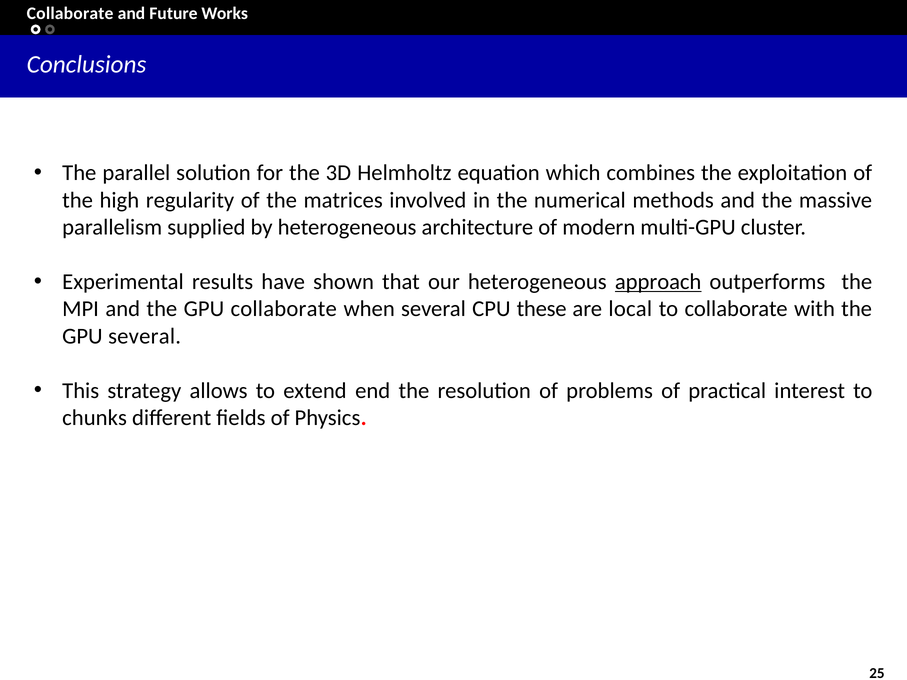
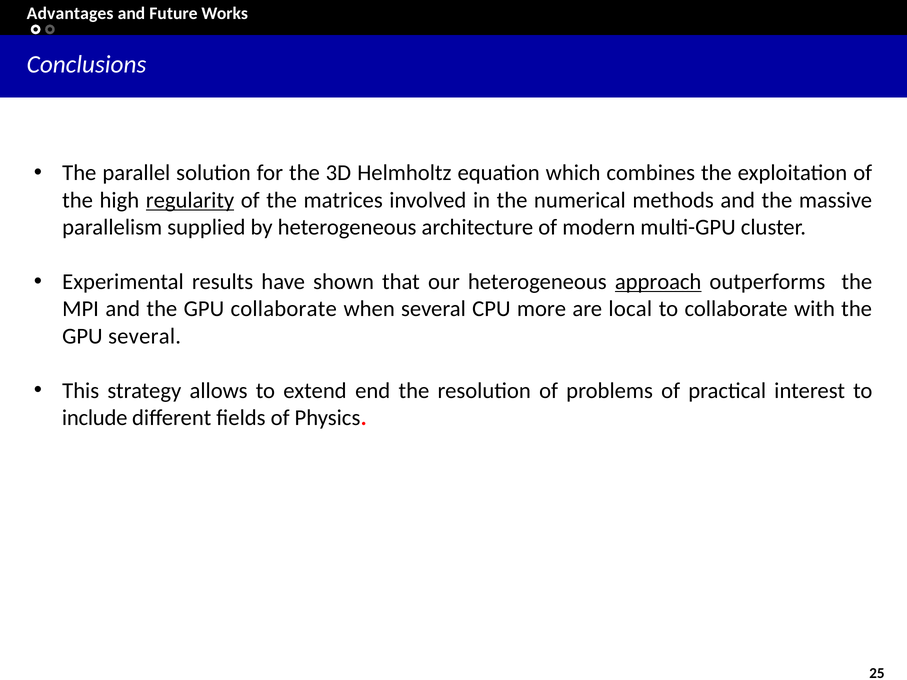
Collaborate at (70, 14): Collaborate -> Advantages
regularity underline: none -> present
these: these -> more
chunks: chunks -> include
